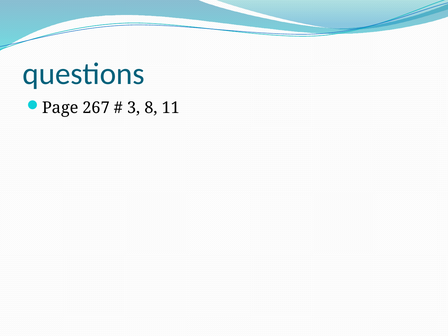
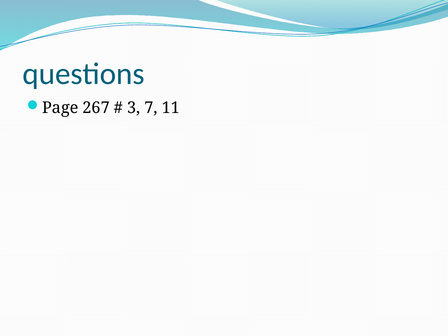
8: 8 -> 7
